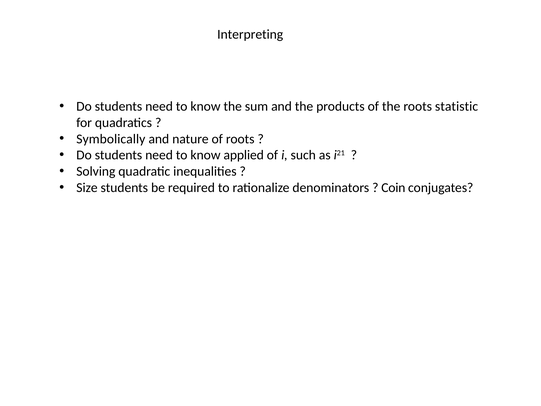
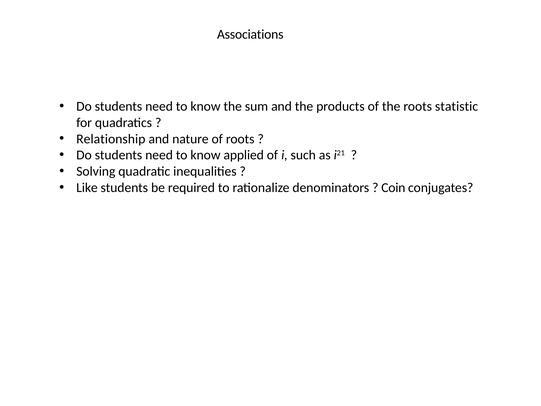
Interpreting: Interpreting -> Associations
Symbolically: Symbolically -> Relationship
Size: Size -> Like
